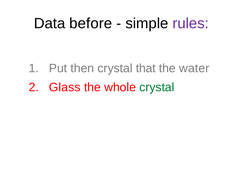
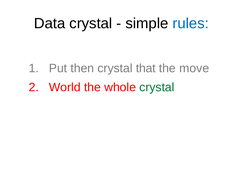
Data before: before -> crystal
rules colour: purple -> blue
water: water -> move
Glass: Glass -> World
